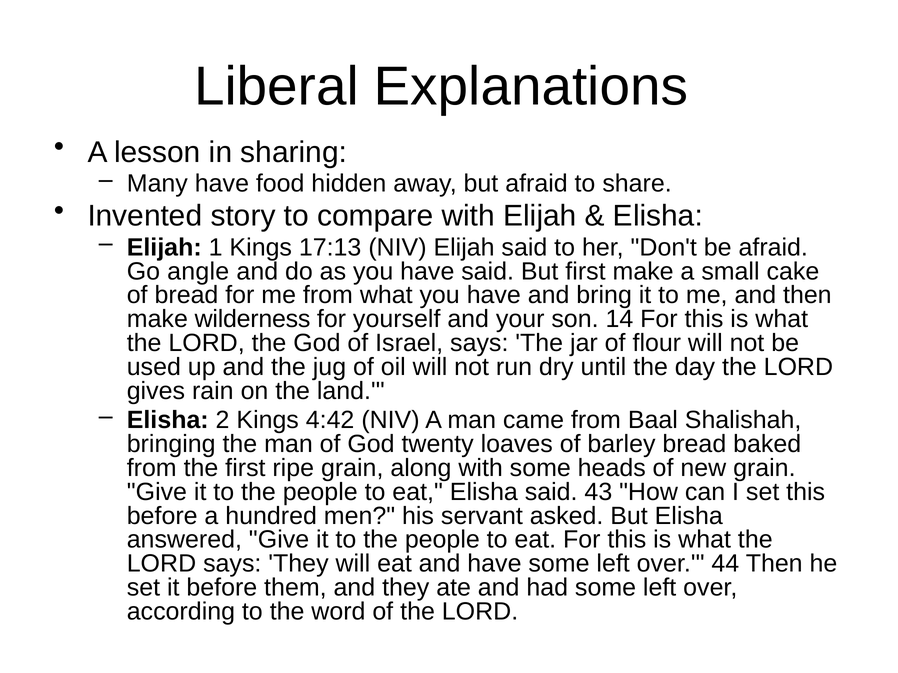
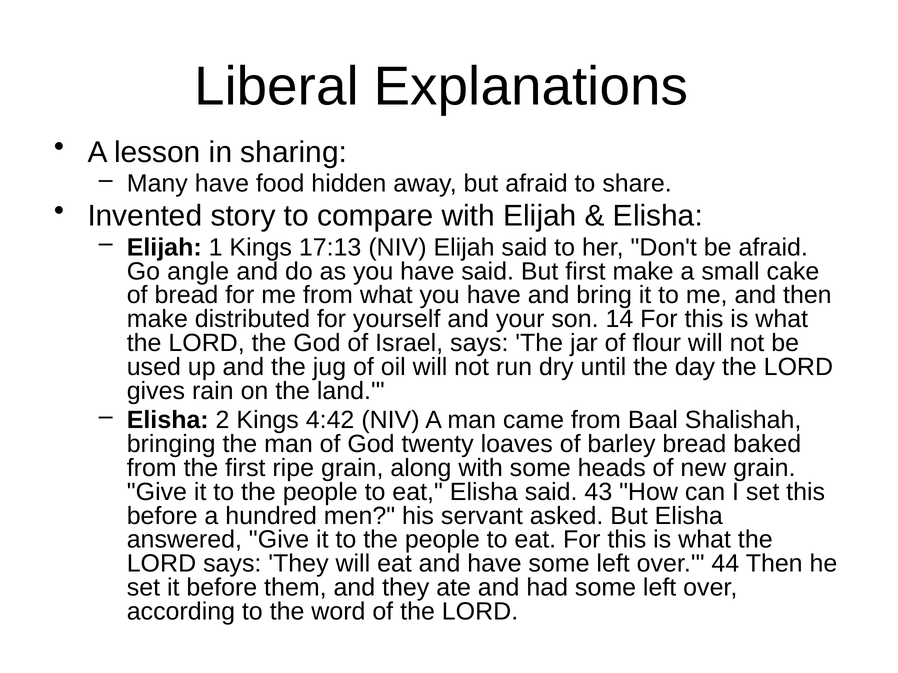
wilderness: wilderness -> distributed
